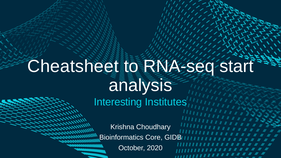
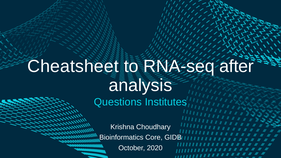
start: start -> after
Interesting: Interesting -> Questions
